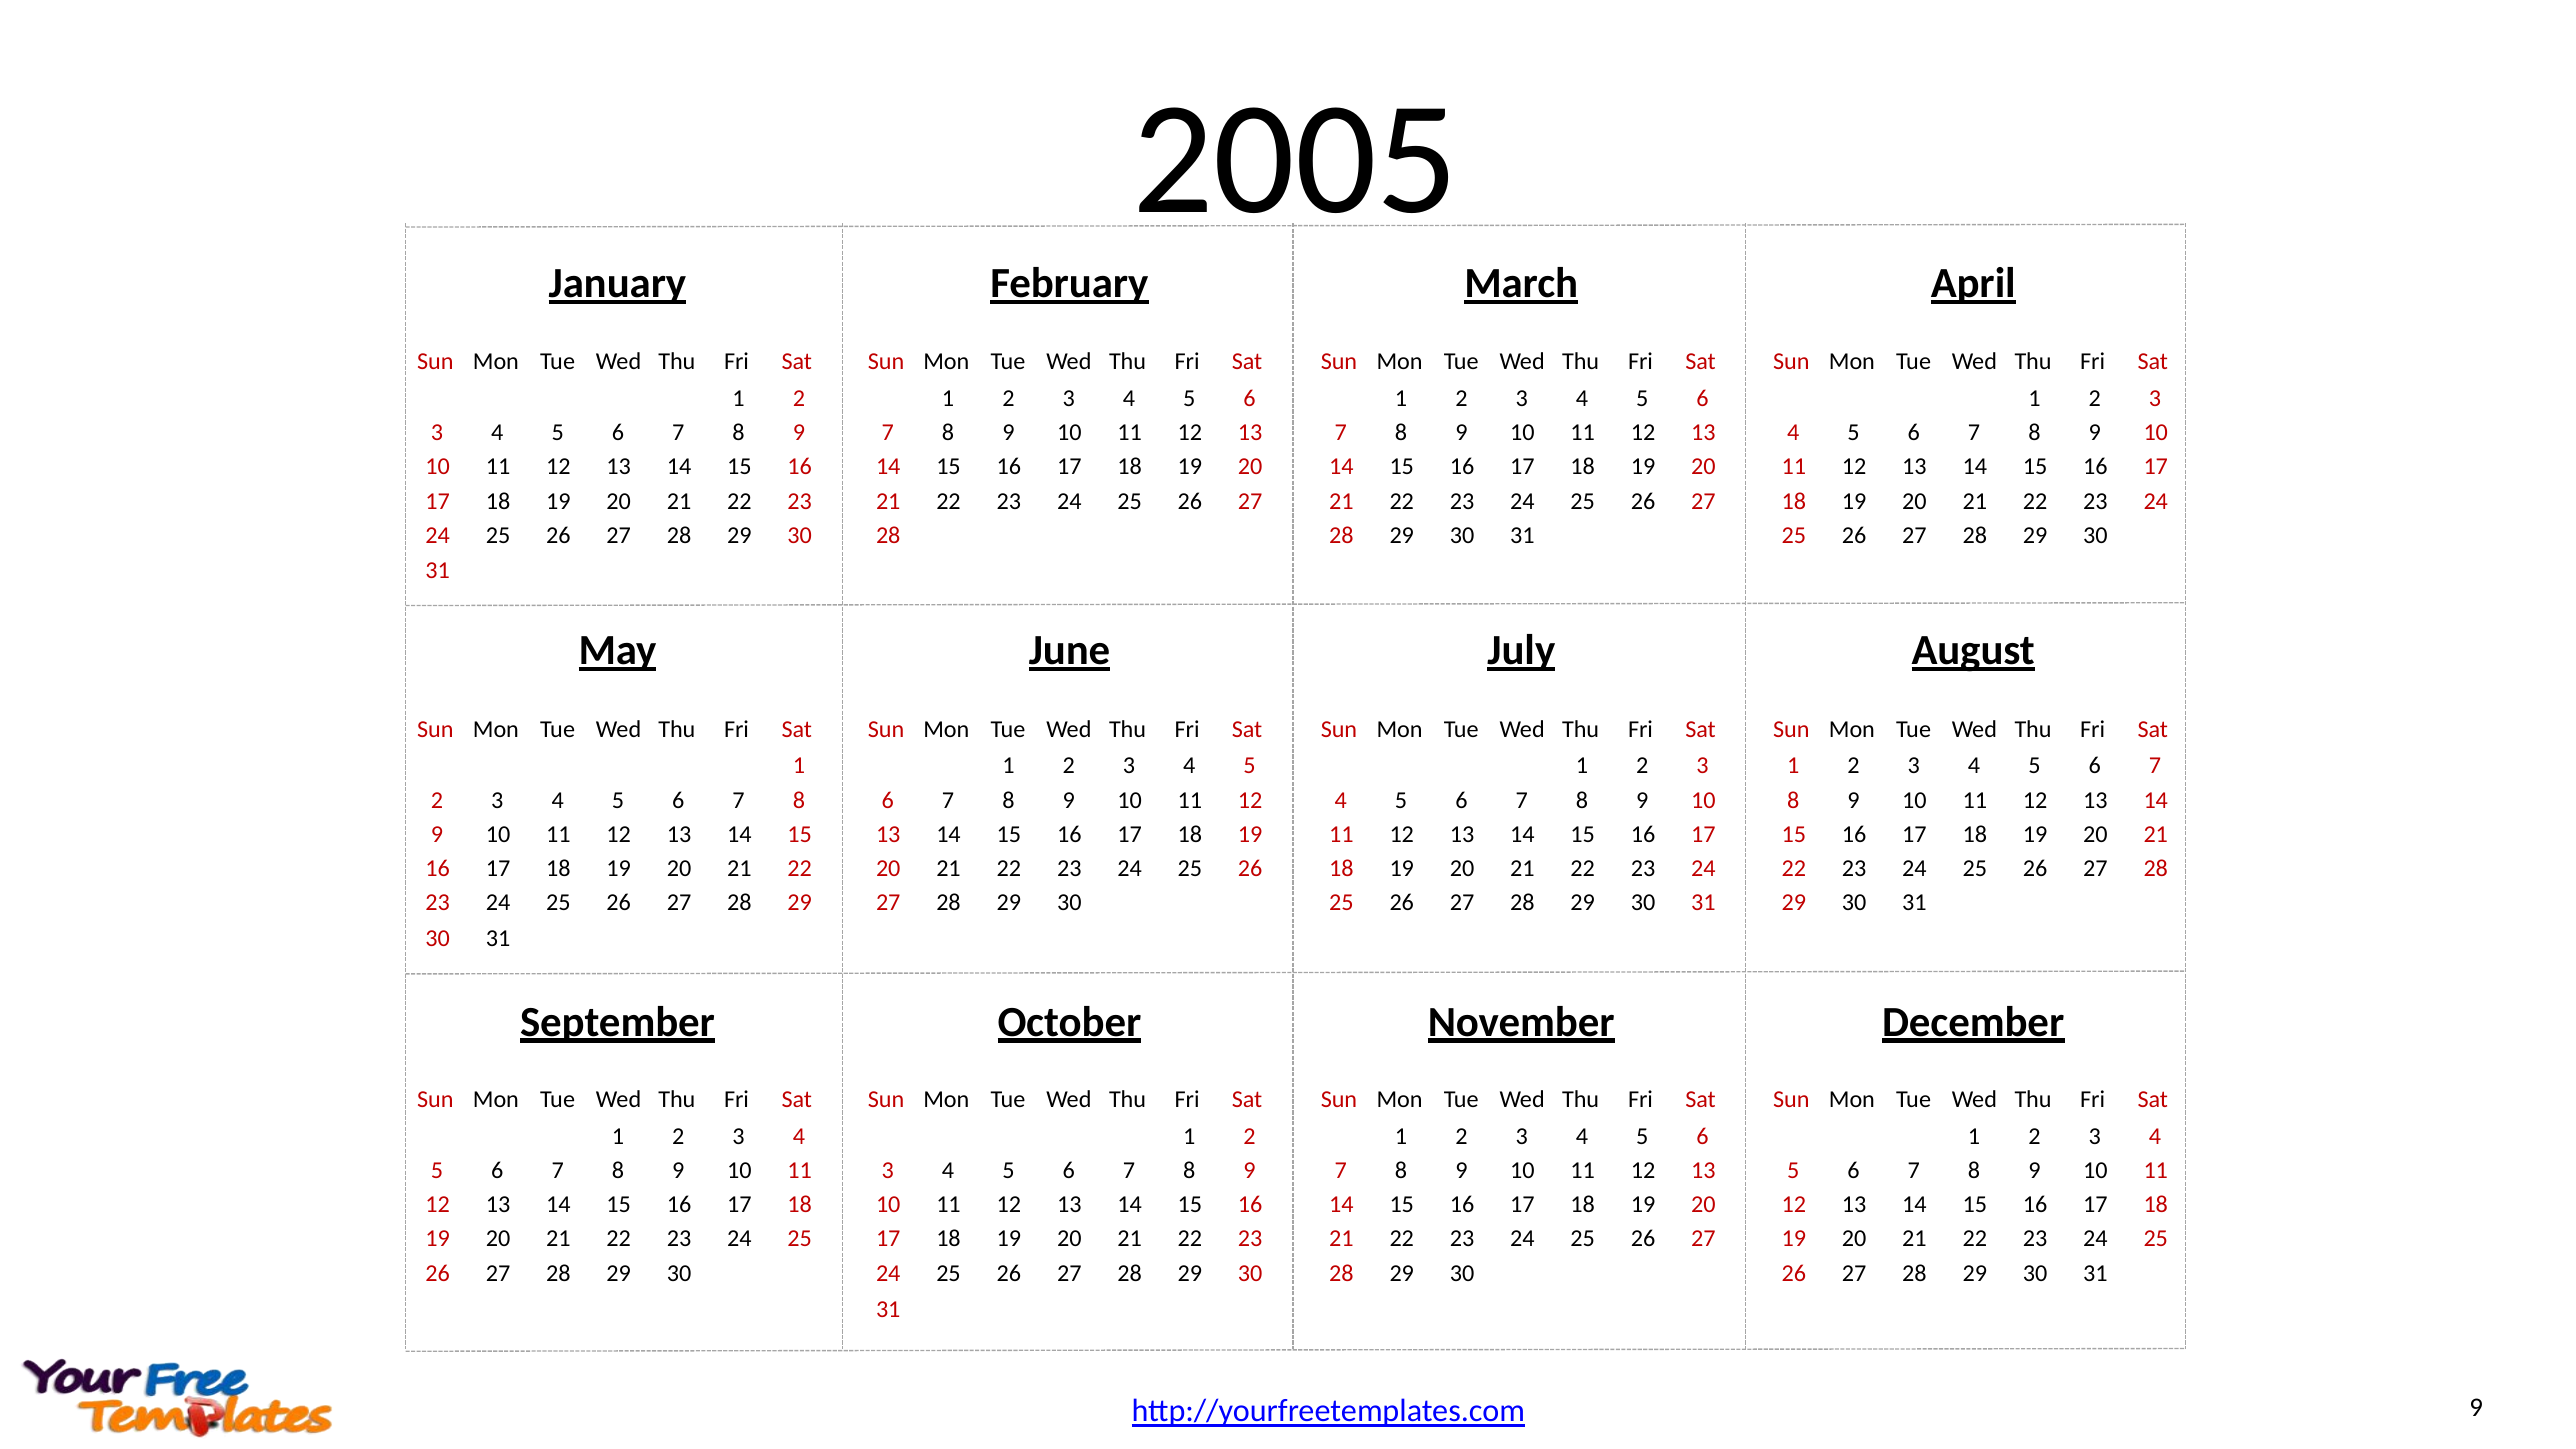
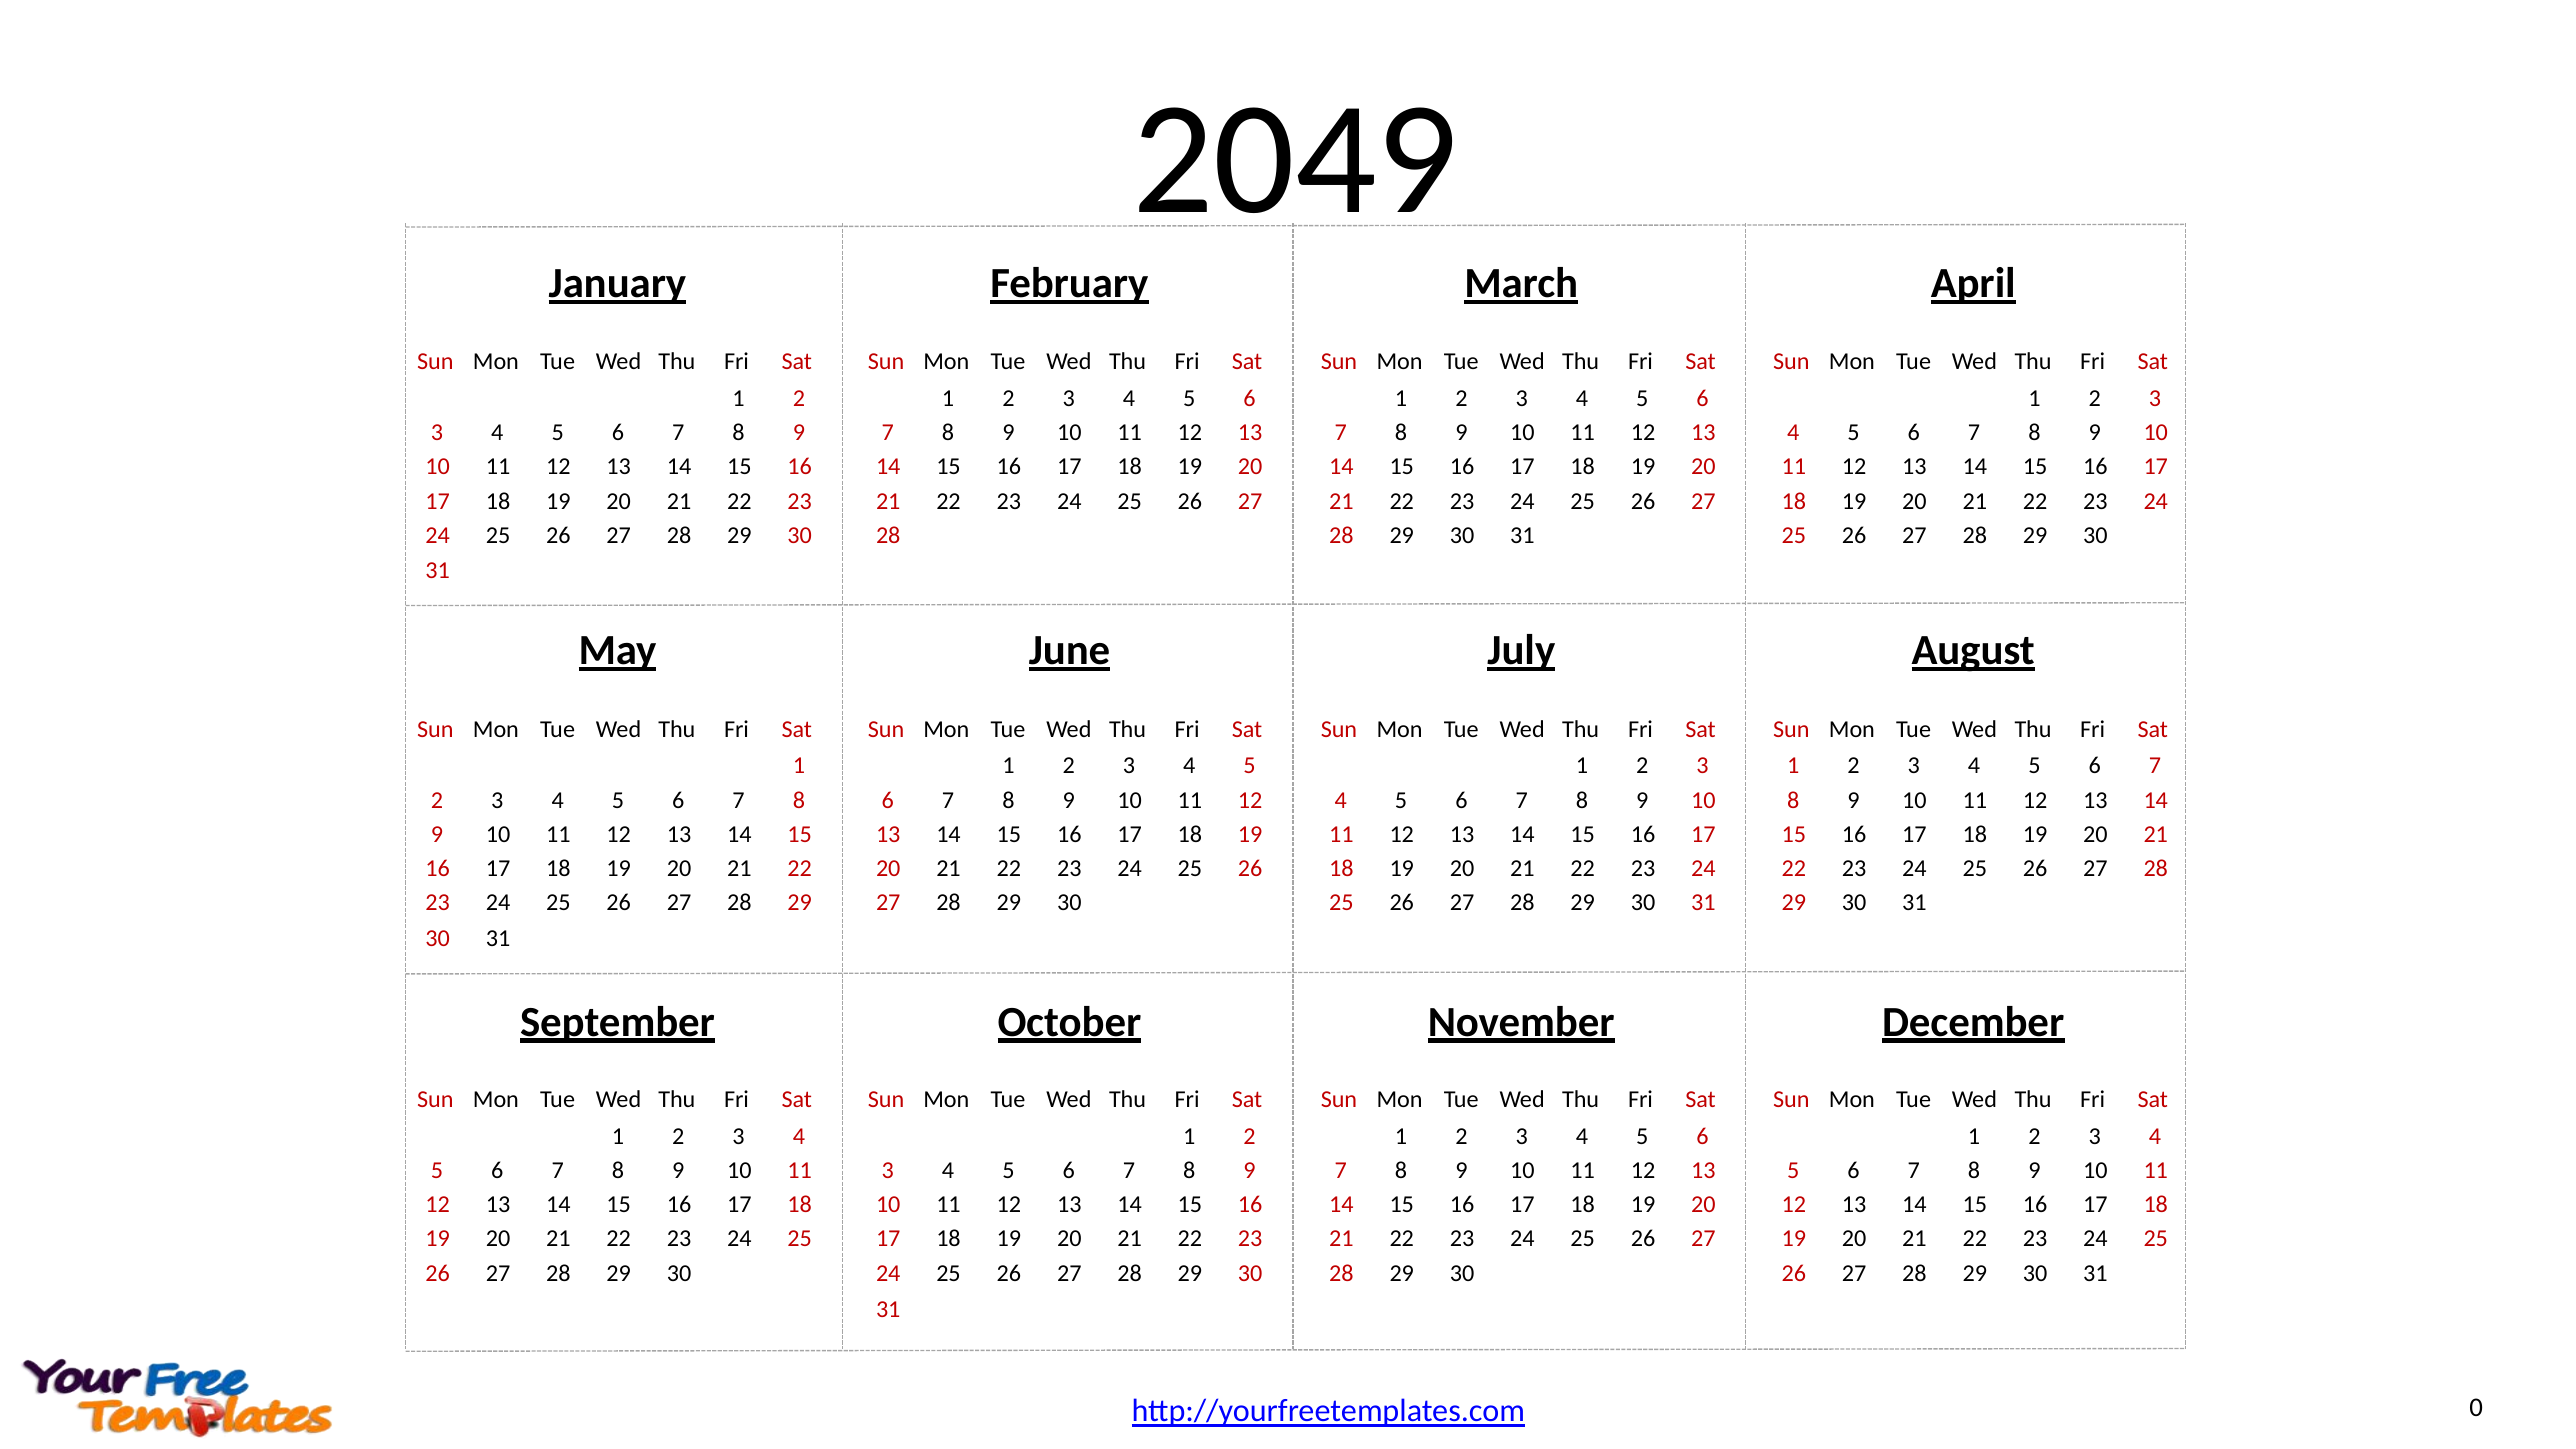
2005: 2005 -> 2049
9 at (2476, 1408): 9 -> 0
